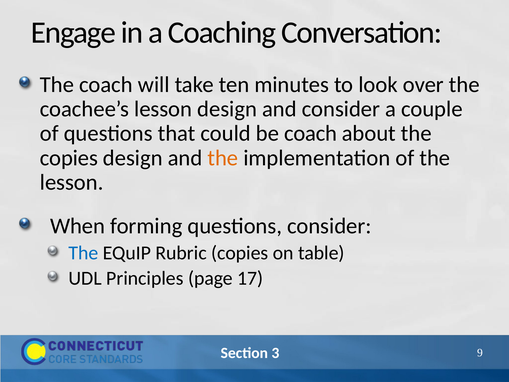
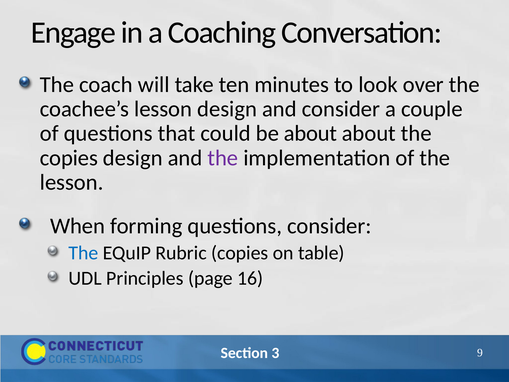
be coach: coach -> about
the at (223, 158) colour: orange -> purple
17: 17 -> 16
